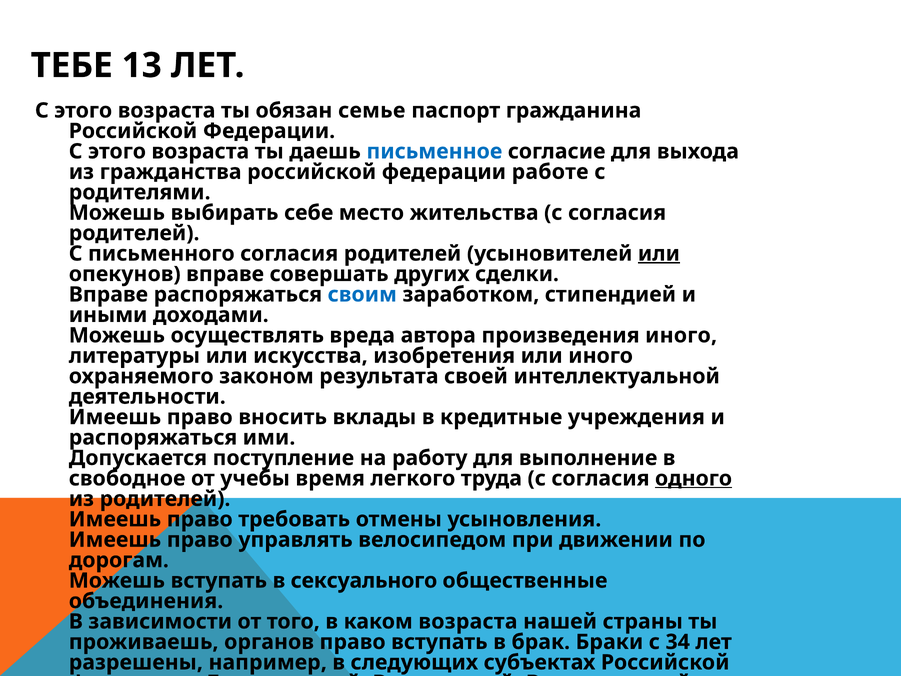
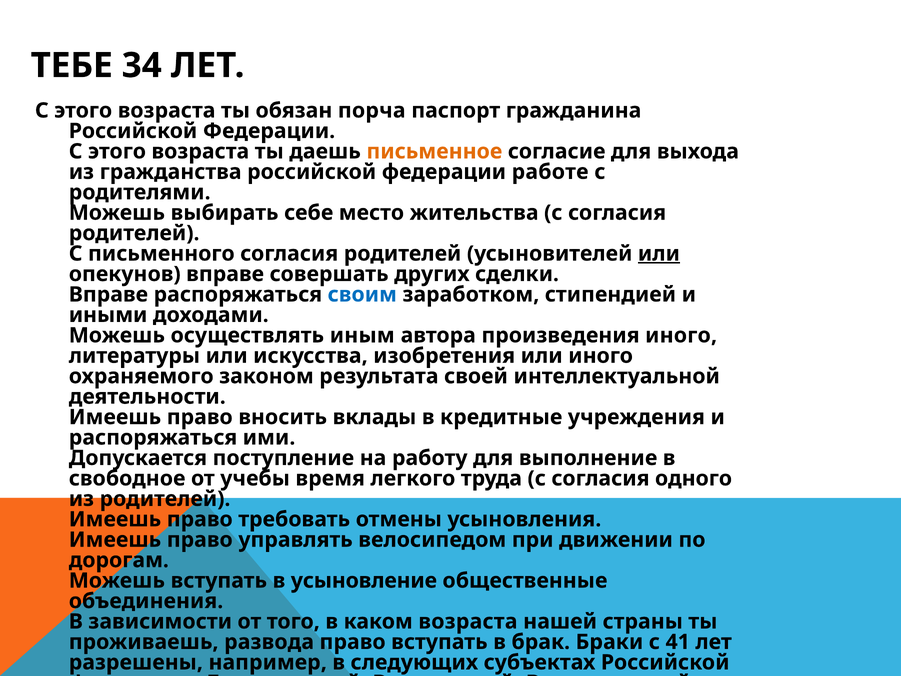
13: 13 -> 34
семье: семье -> порча
письменное colour: blue -> orange
вреда: вреда -> иным
одного underline: present -> none
сексуального: сексуального -> усыновление
органов: органов -> развода
34: 34 -> 41
